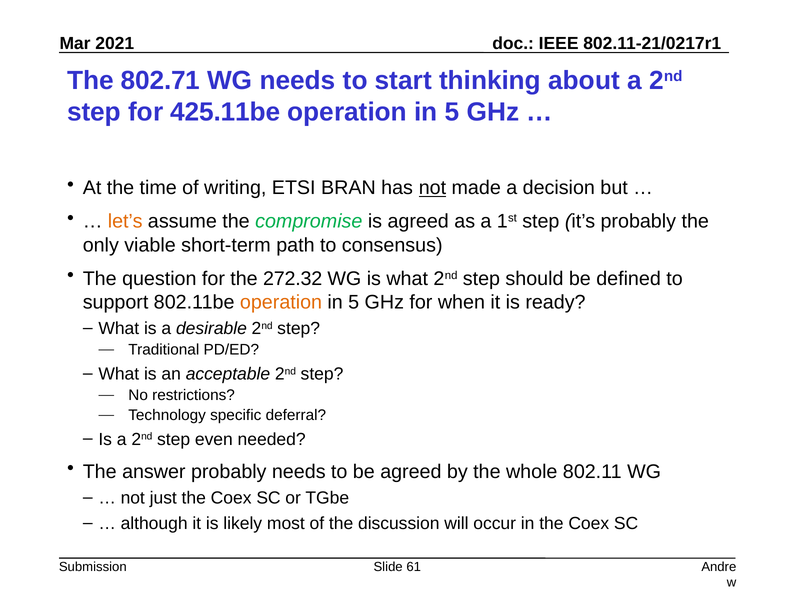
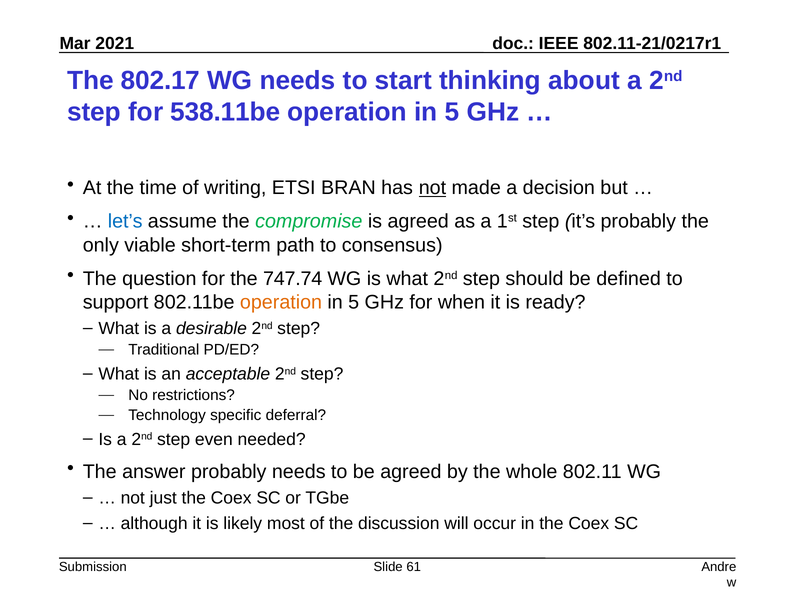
802.71: 802.71 -> 802.17
425.11be: 425.11be -> 538.11be
let’s colour: orange -> blue
272.32: 272.32 -> 747.74
